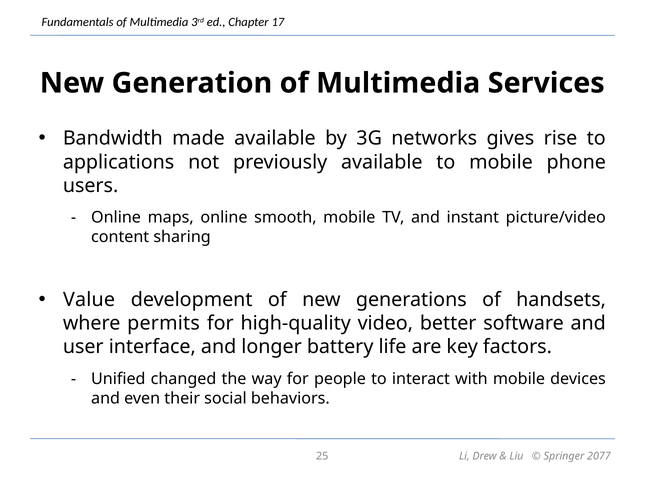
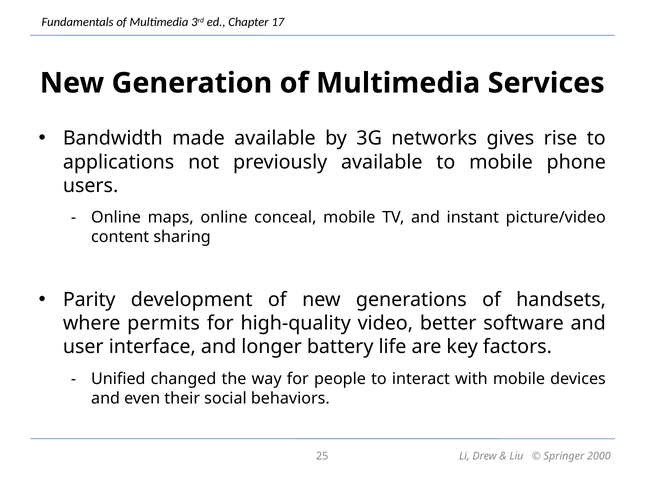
smooth: smooth -> conceal
Value: Value -> Parity
2077: 2077 -> 2000
